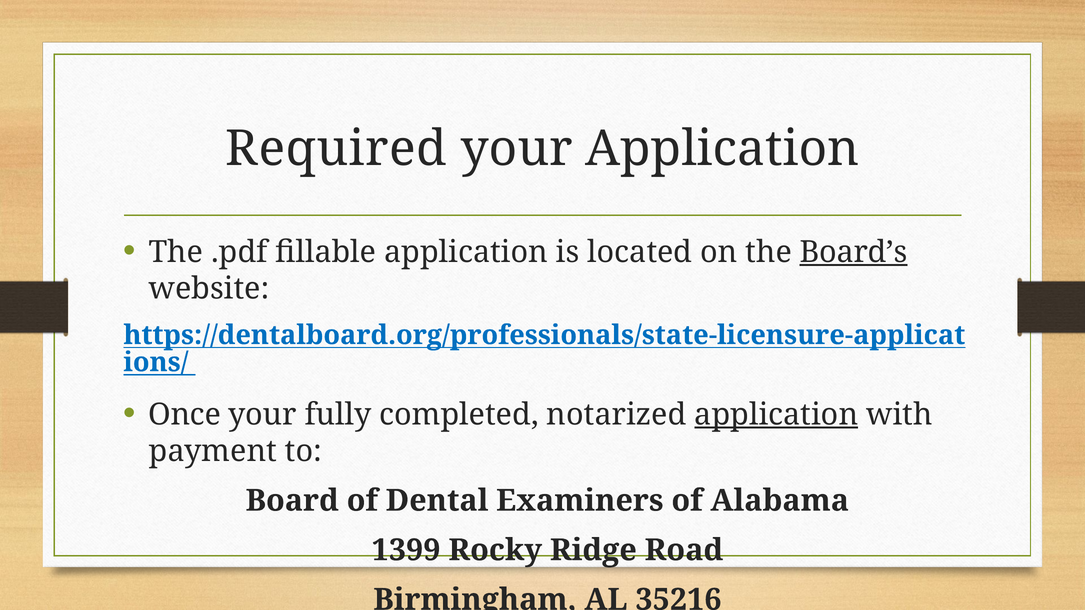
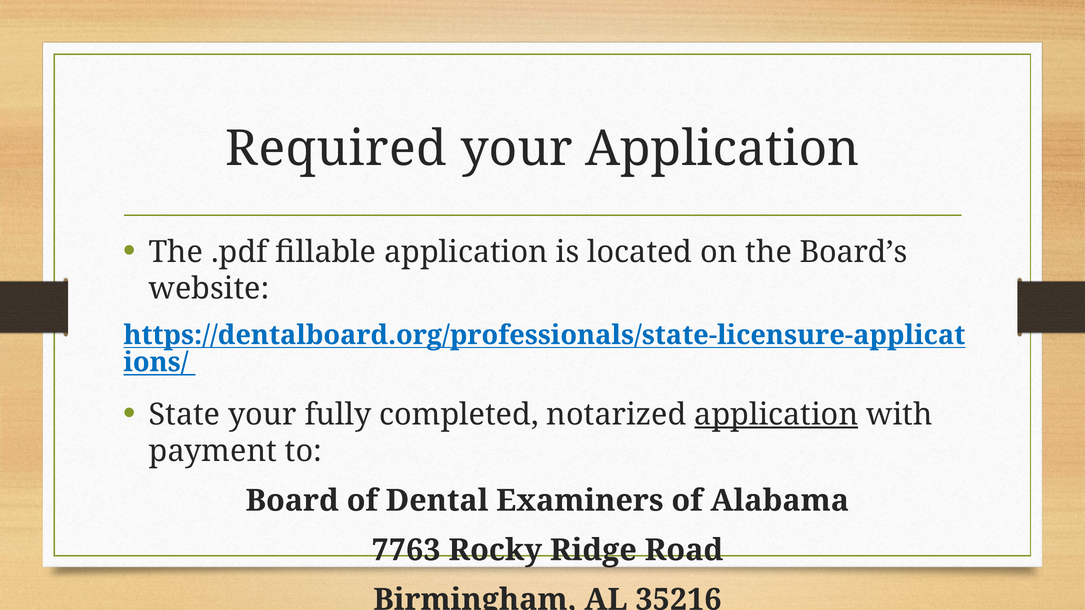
Board’s underline: present -> none
Once: Once -> State
1399: 1399 -> 7763
